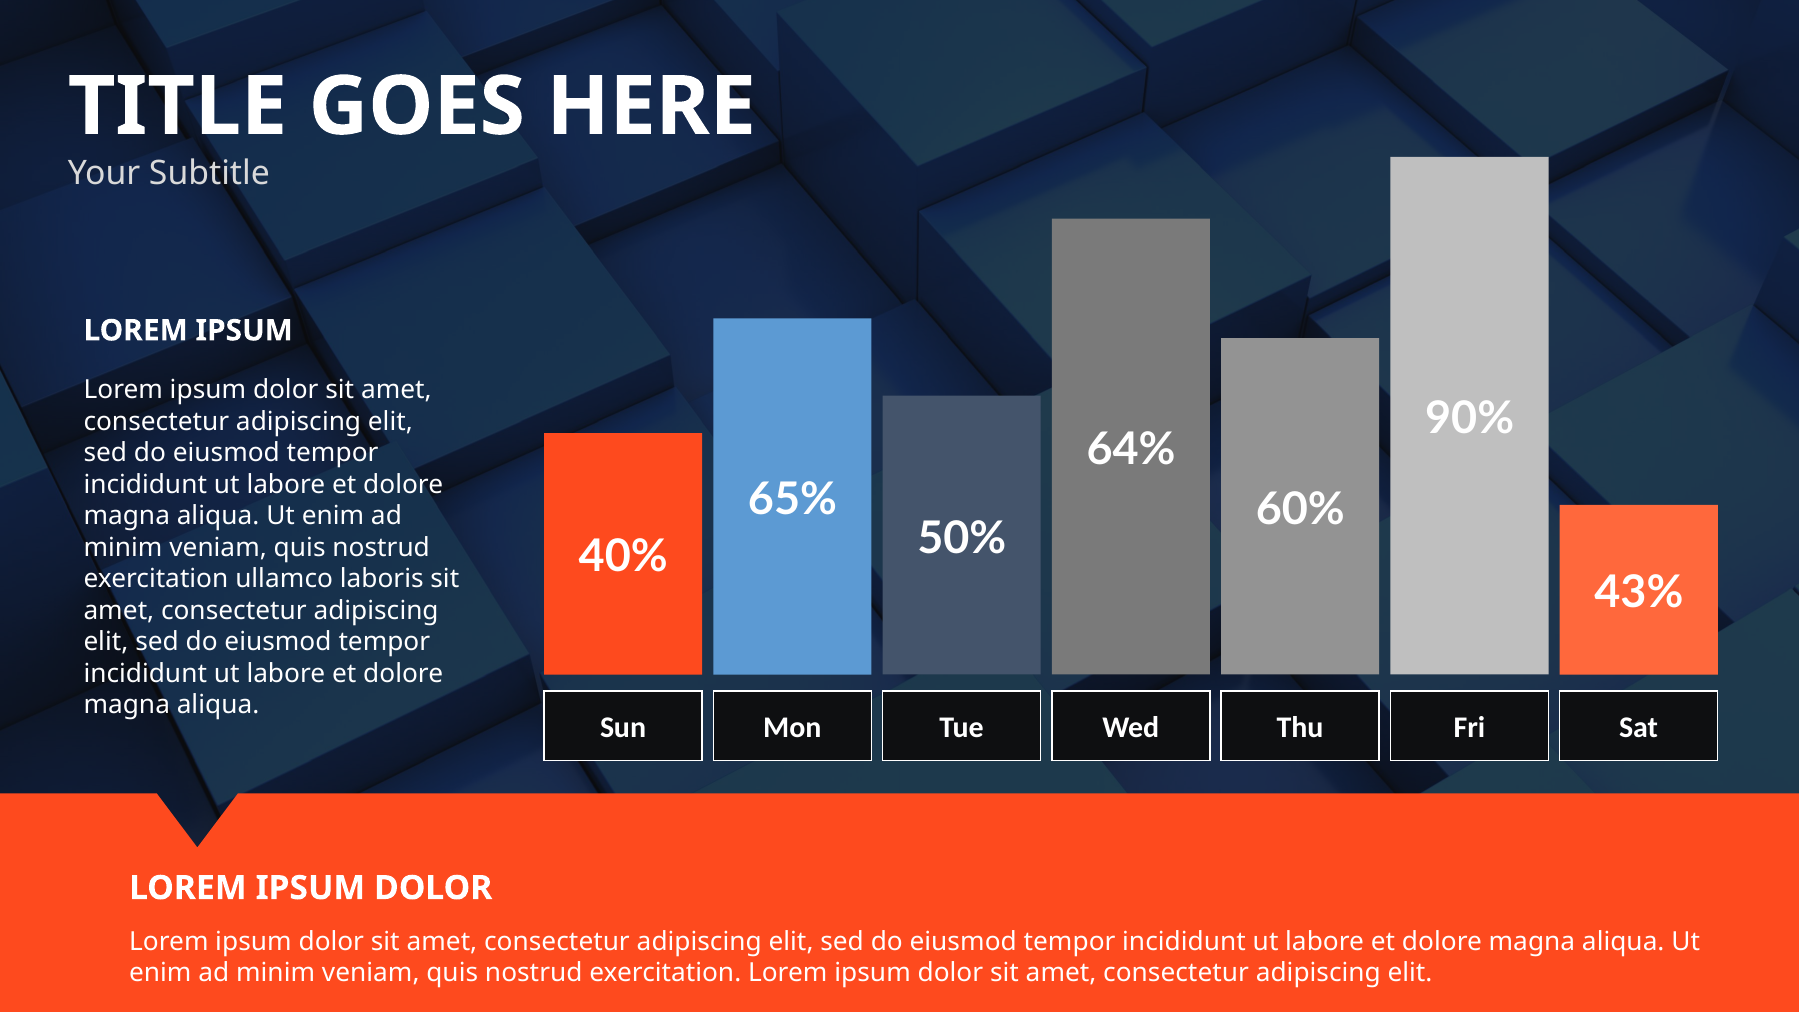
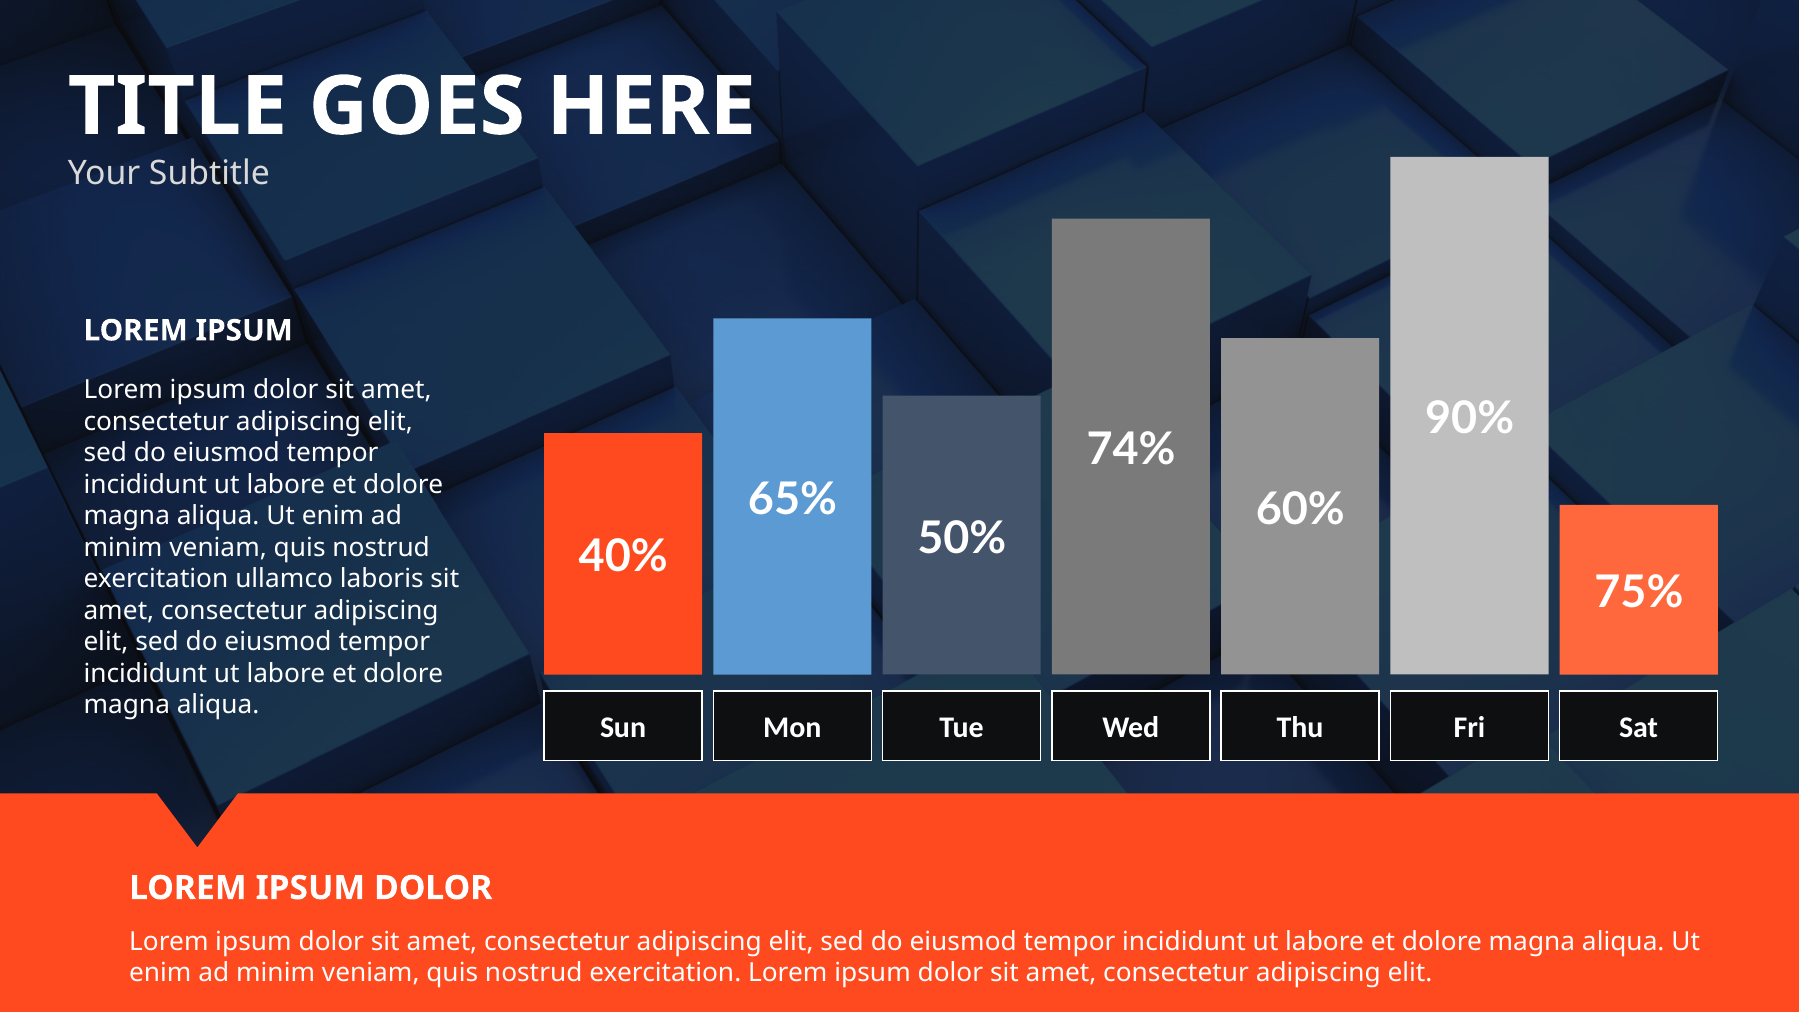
64%: 64% -> 74%
43%: 43% -> 75%
